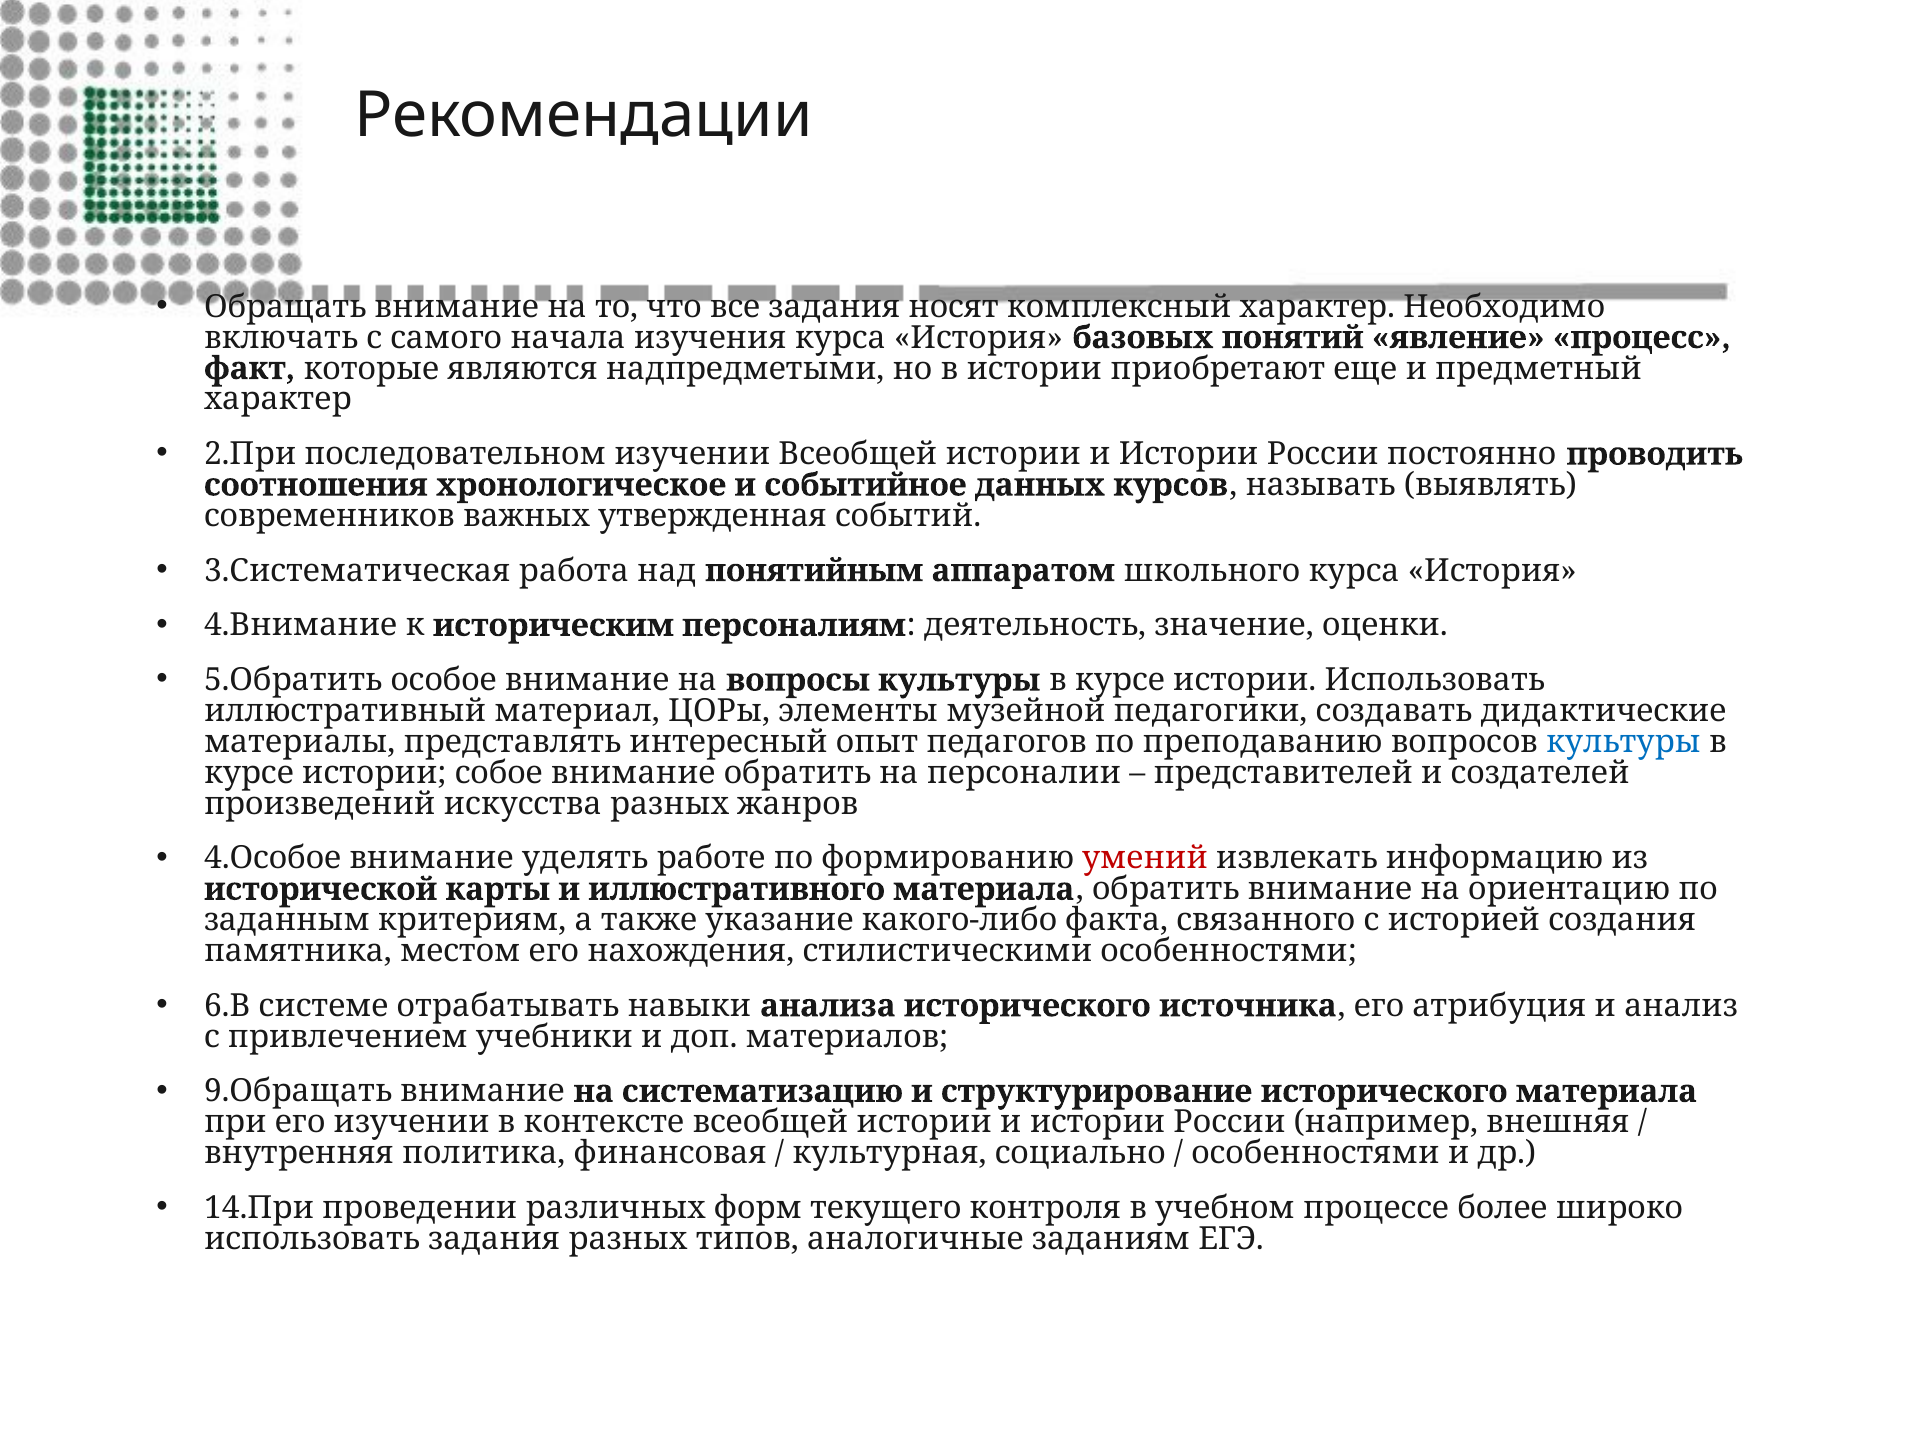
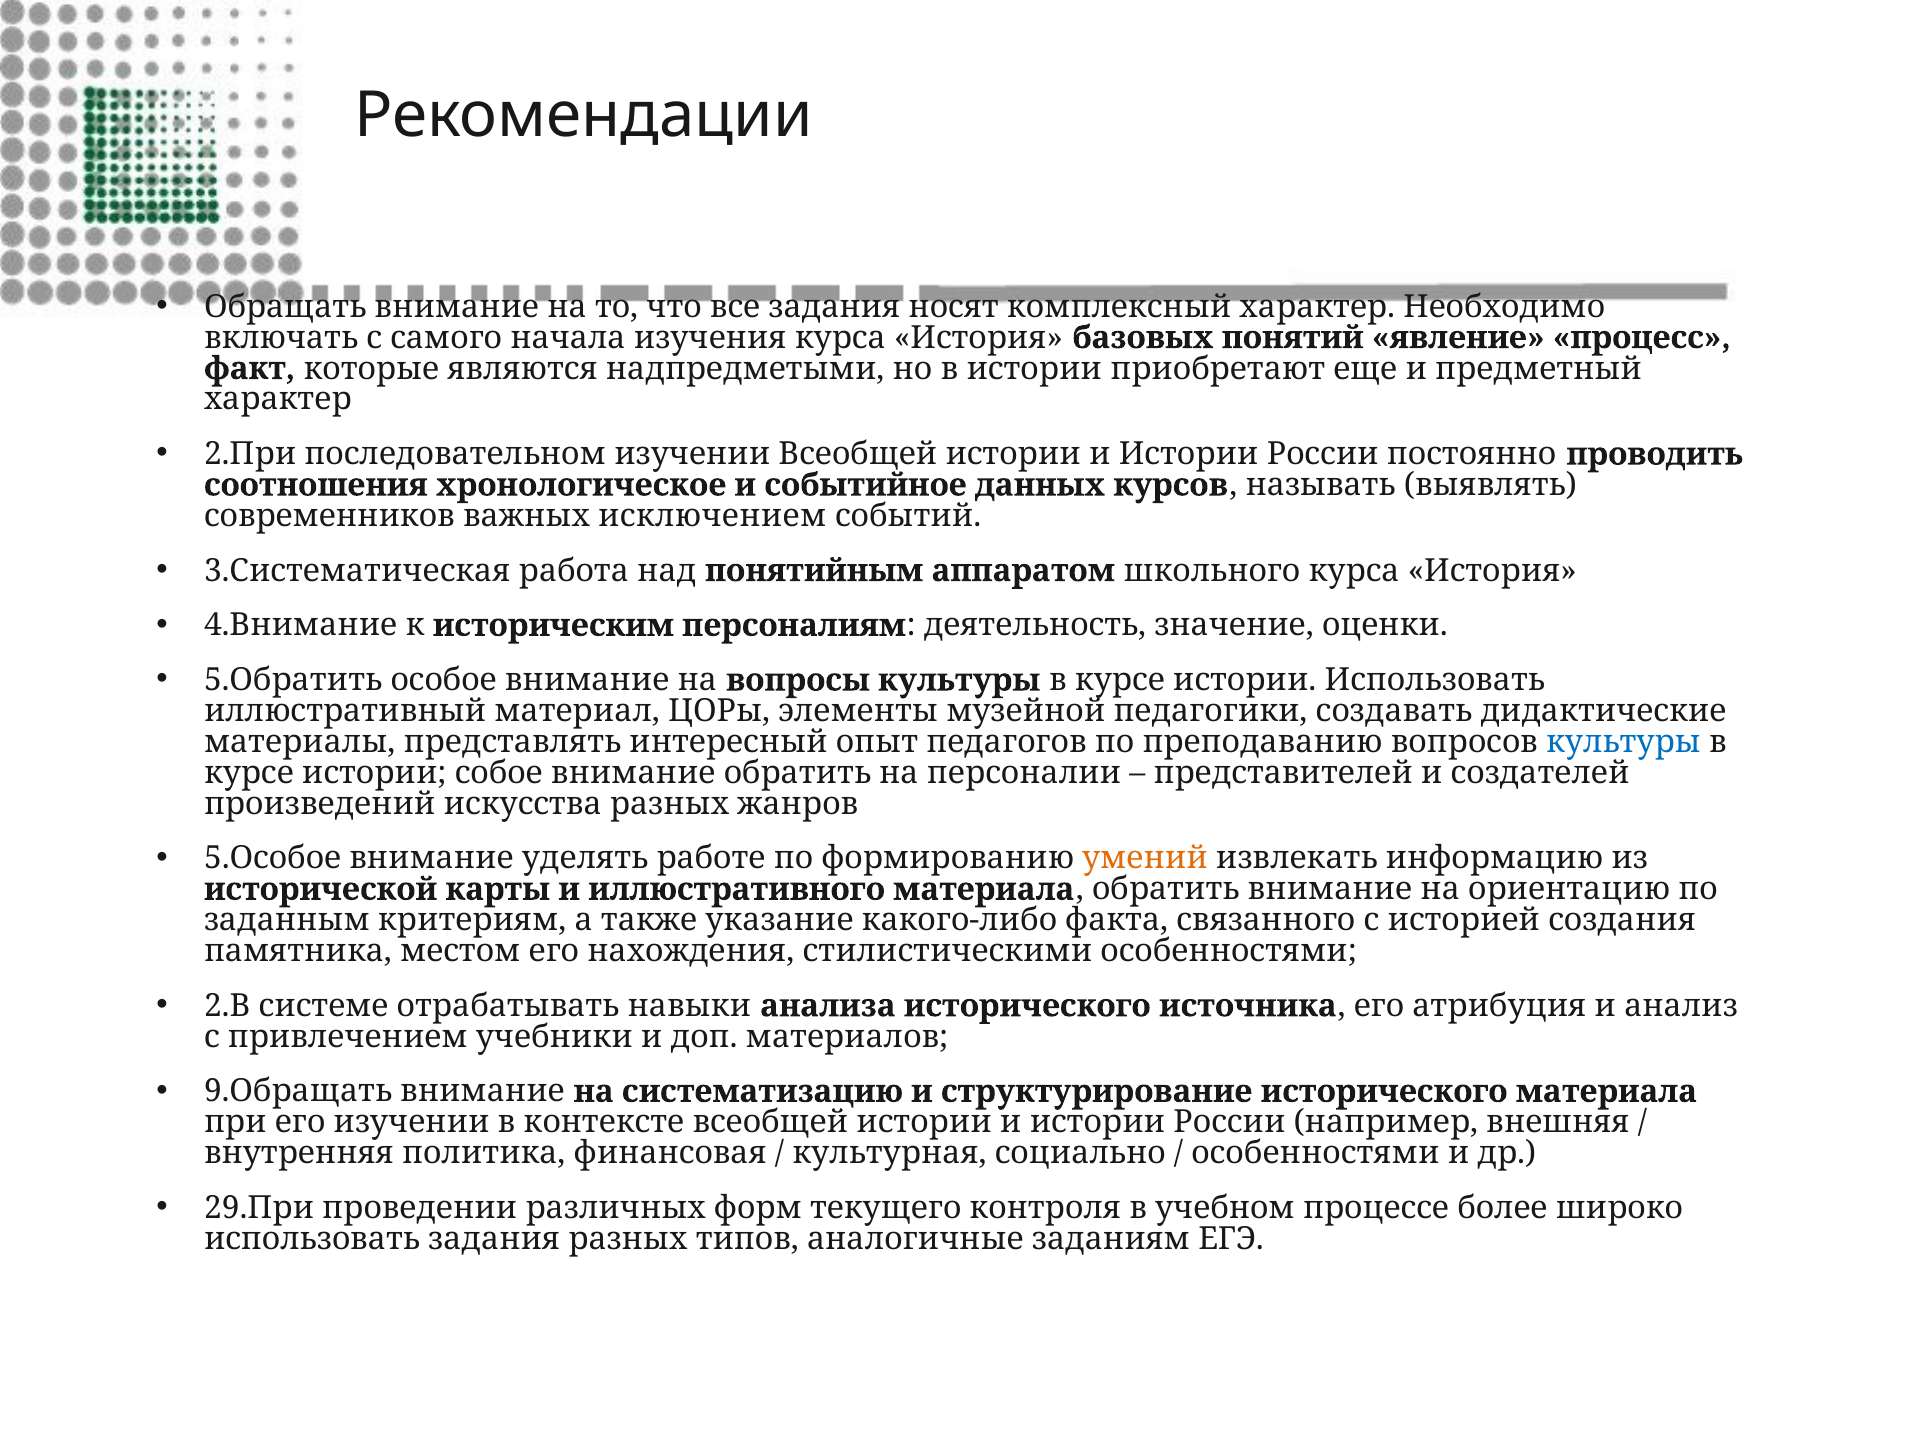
утвержденная: утвержденная -> исключением
4.Особое: 4.Особое -> 5.Особое
умений colour: red -> orange
6.В: 6.В -> 2.В
14.При: 14.При -> 29.При
